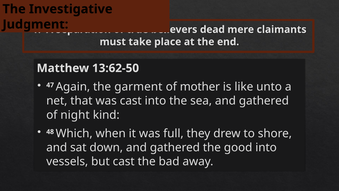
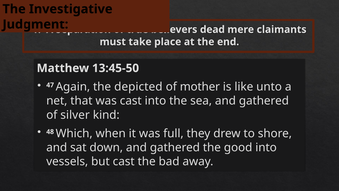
13:62-50: 13:62-50 -> 13:45-50
garment: garment -> depicted
night: night -> silver
